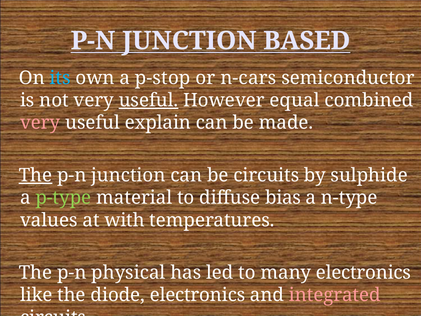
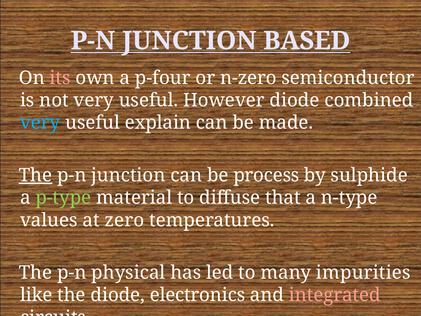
its colour: light blue -> pink
p-stop: p-stop -> p-four
n-cars: n-cars -> n-zero
useful at (149, 100) underline: present -> none
However equal: equal -> diode
very at (40, 123) colour: pink -> light blue
be circuits: circuits -> process
bias: bias -> that
with: with -> zero
many electronics: electronics -> impurities
